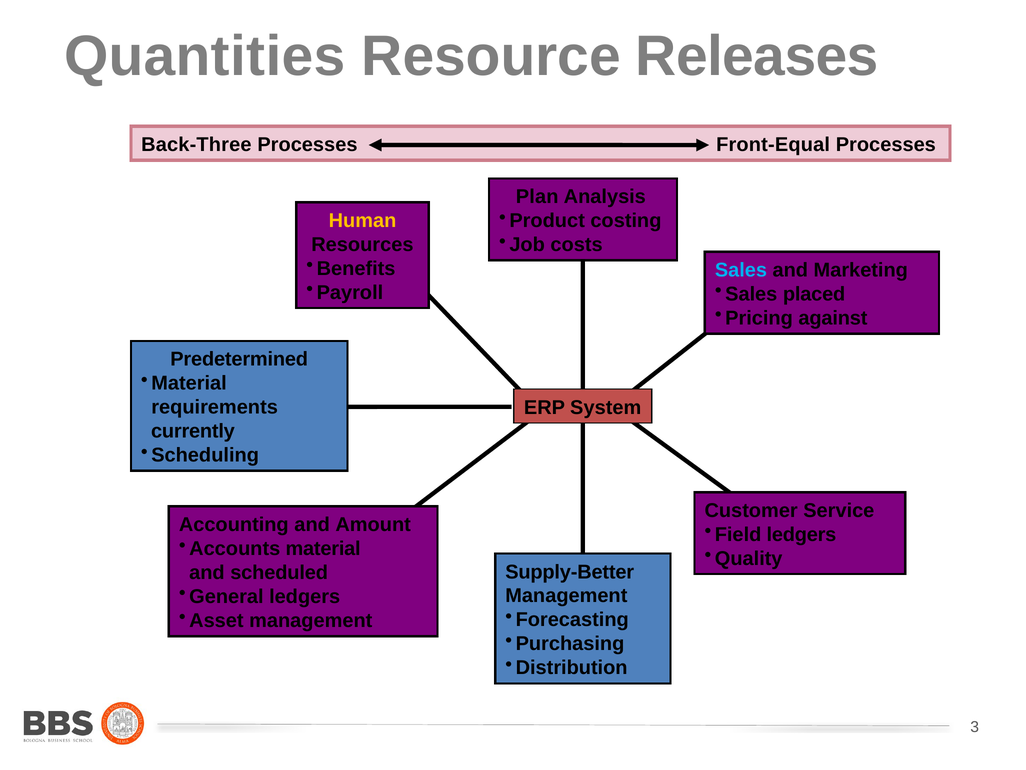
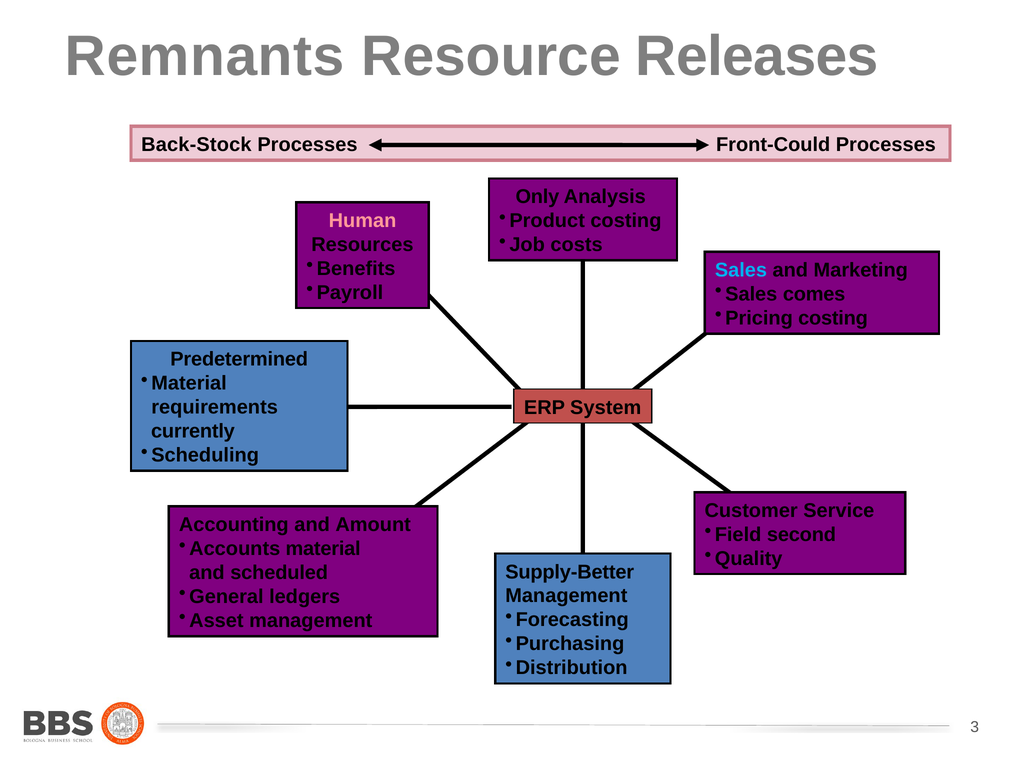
Quantities: Quantities -> Remnants
Back-Three: Back-Three -> Back-Stock
Front-Equal: Front-Equal -> Front-Could
Plan: Plan -> Only
Human colour: yellow -> pink
placed: placed -> comes
Pricing against: against -> costing
Field ledgers: ledgers -> second
